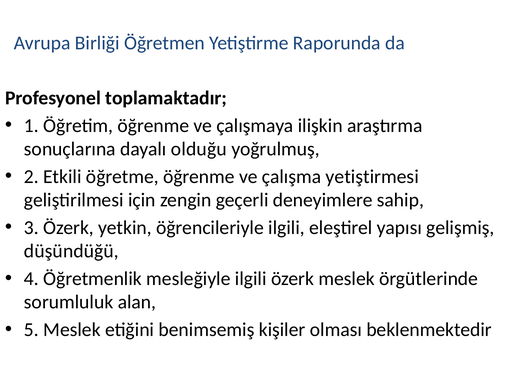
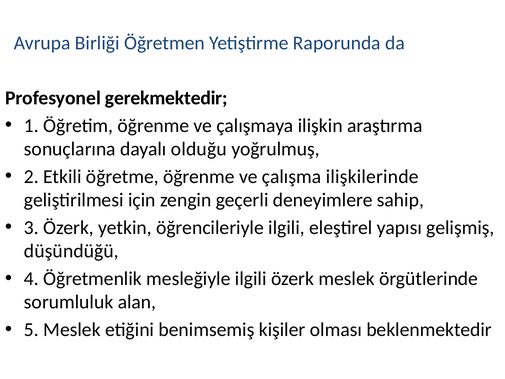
toplamaktadır: toplamaktadır -> gerekmektedir
yetiştirmesi: yetiştirmesi -> ilişkilerinde
